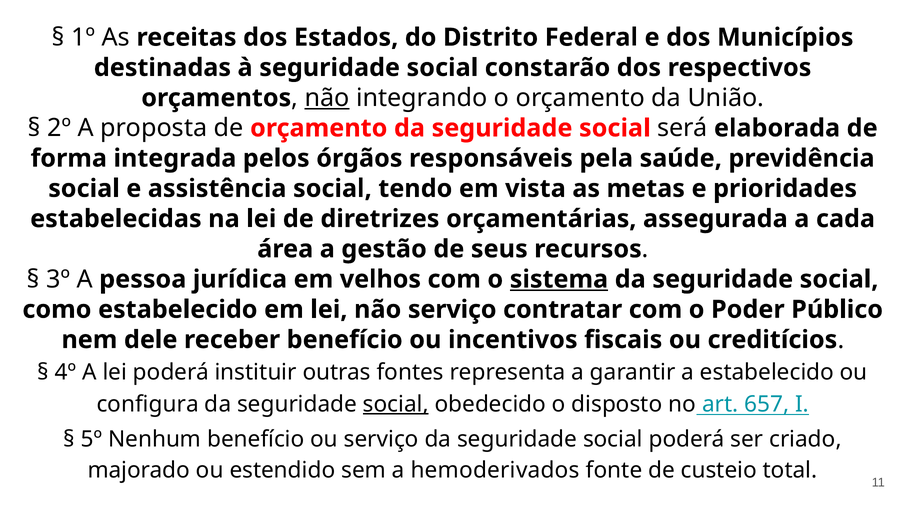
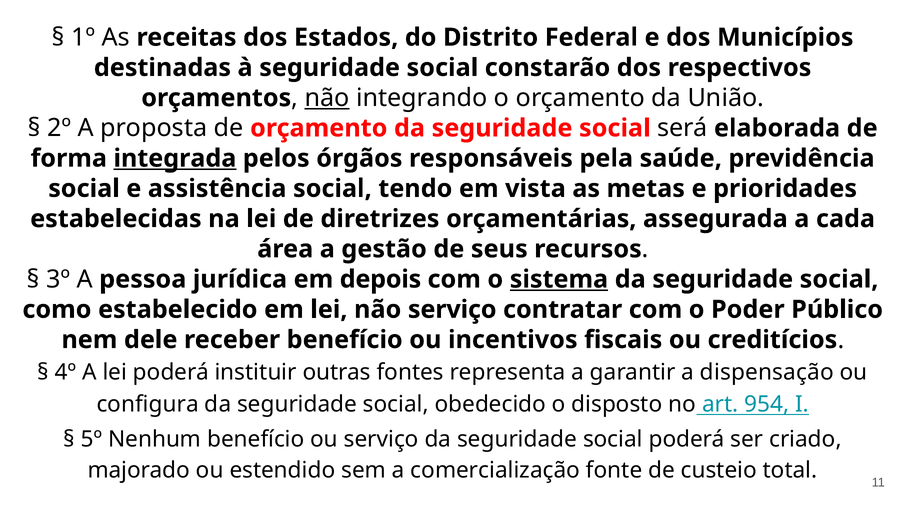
integrada underline: none -> present
velhos: velhos -> depois
a estabelecido: estabelecido -> dispensação
social at (396, 404) underline: present -> none
657: 657 -> 954
hemoderivados: hemoderivados -> comercialização
